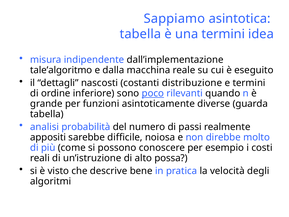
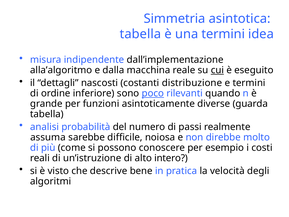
Sappiamo: Sappiamo -> Simmetria
tale’algoritmo: tale’algoritmo -> alla’algoritmo
cui underline: none -> present
appositi: appositi -> assuma
possa: possa -> intero
